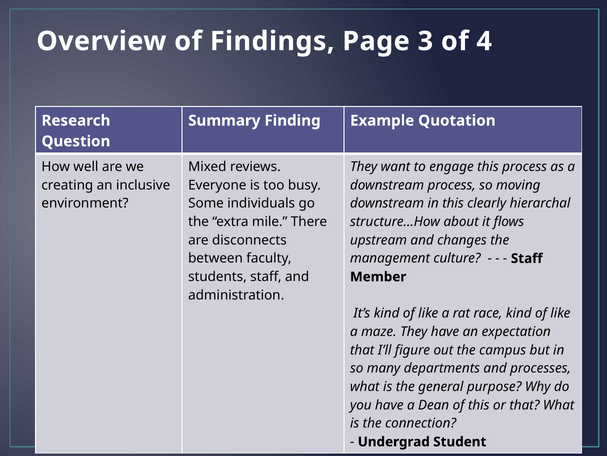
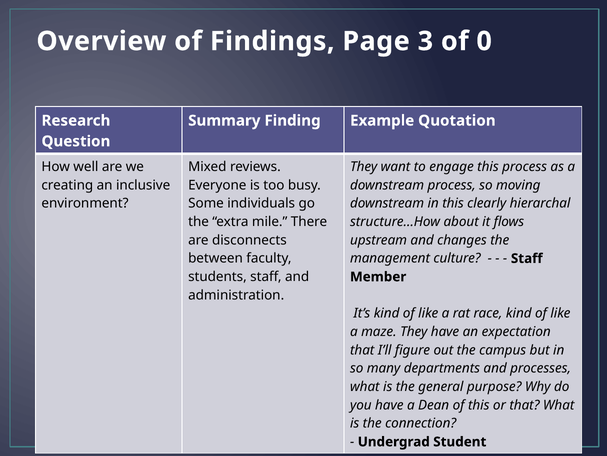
4: 4 -> 0
